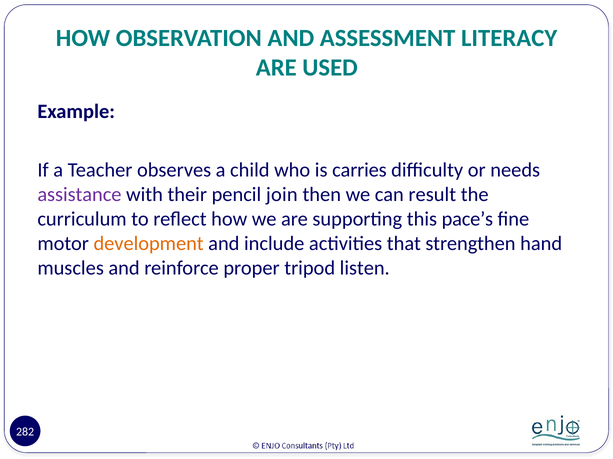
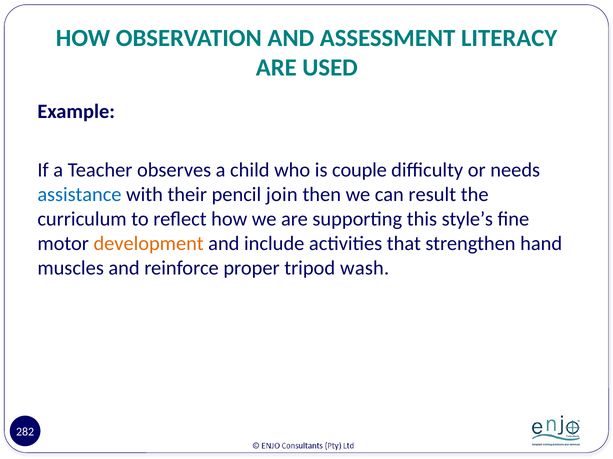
carries: carries -> couple
assistance colour: purple -> blue
pace’s: pace’s -> style’s
listen: listen -> wash
